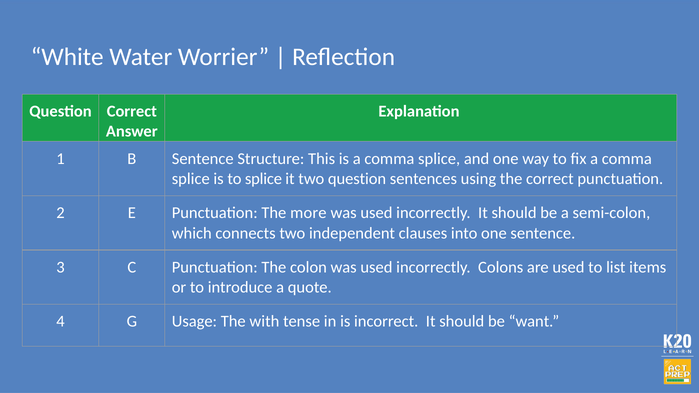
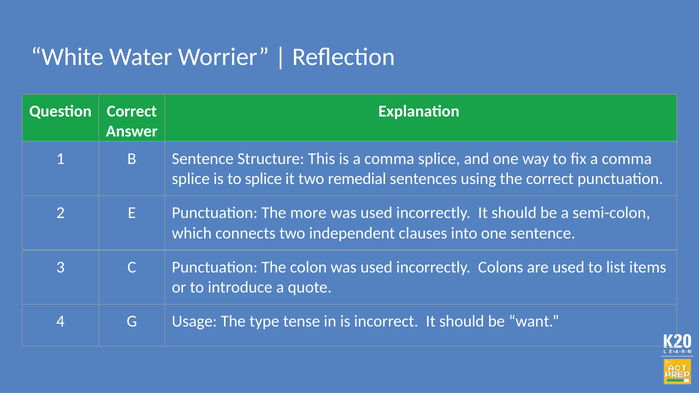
two question: question -> remedial
with: with -> type
